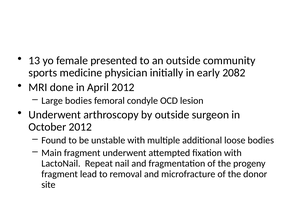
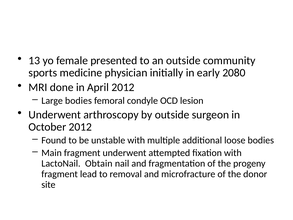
2082: 2082 -> 2080
Repeat: Repeat -> Obtain
